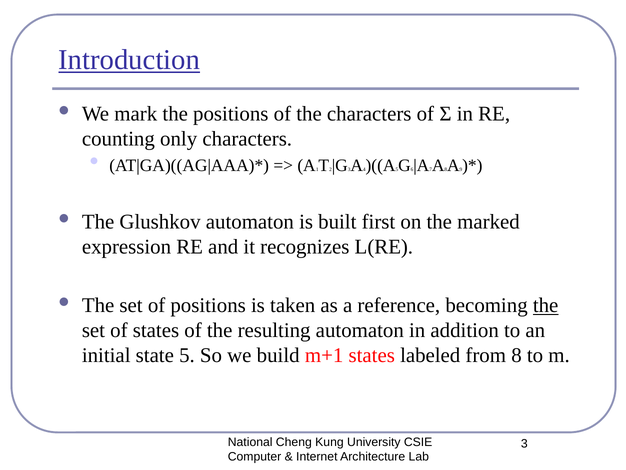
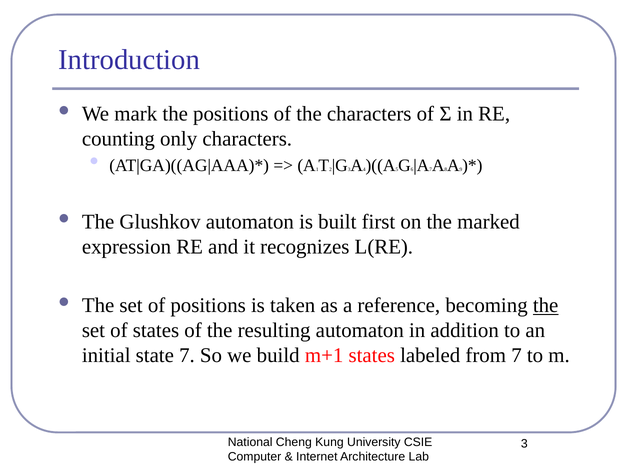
Introduction underline: present -> none
state 5: 5 -> 7
from 8: 8 -> 7
